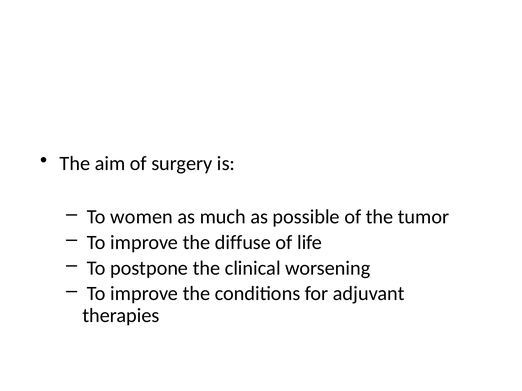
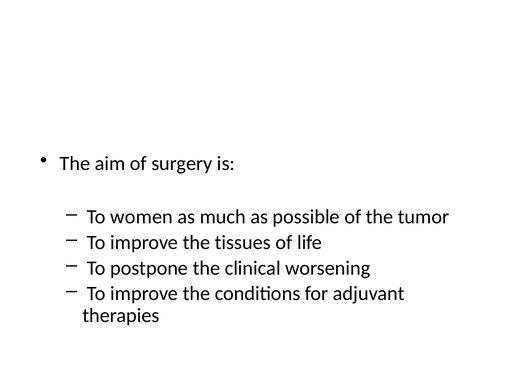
diffuse: diffuse -> tissues
